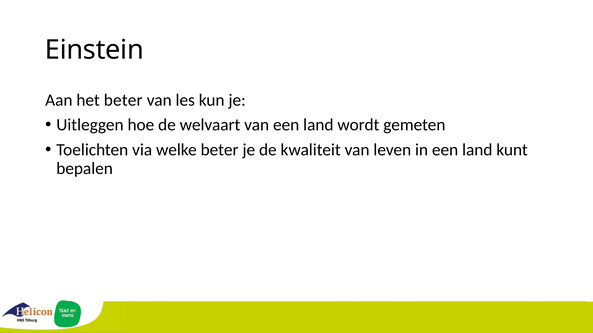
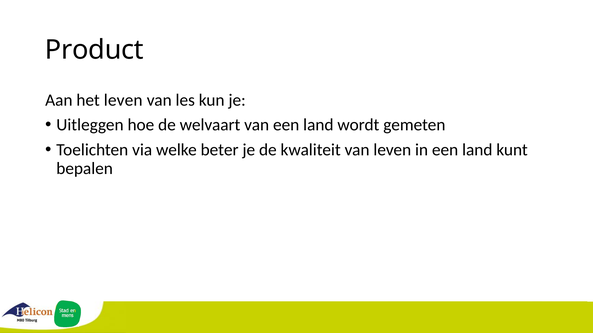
Einstein: Einstein -> Product
het beter: beter -> leven
